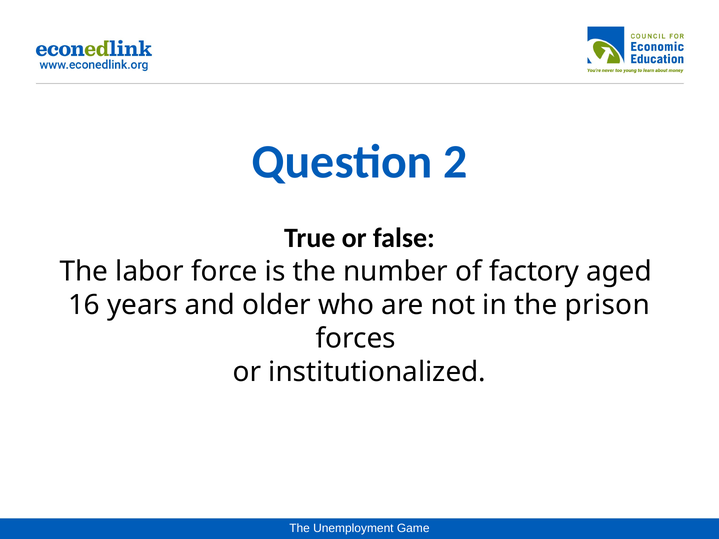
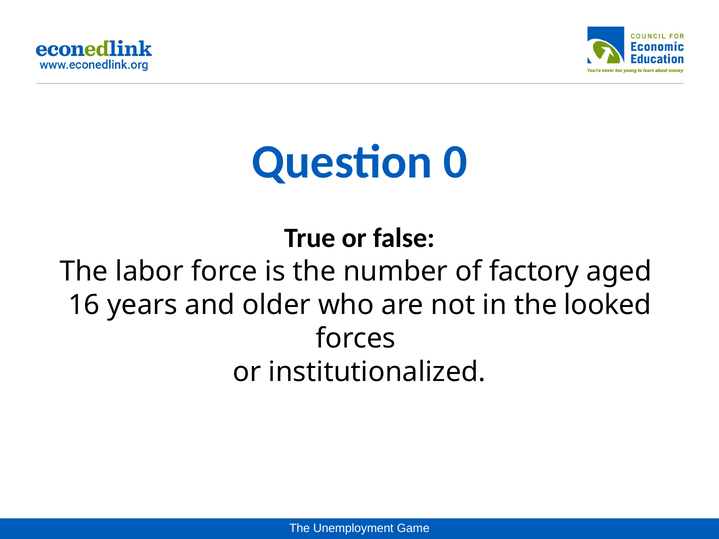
2: 2 -> 0
prison: prison -> looked
